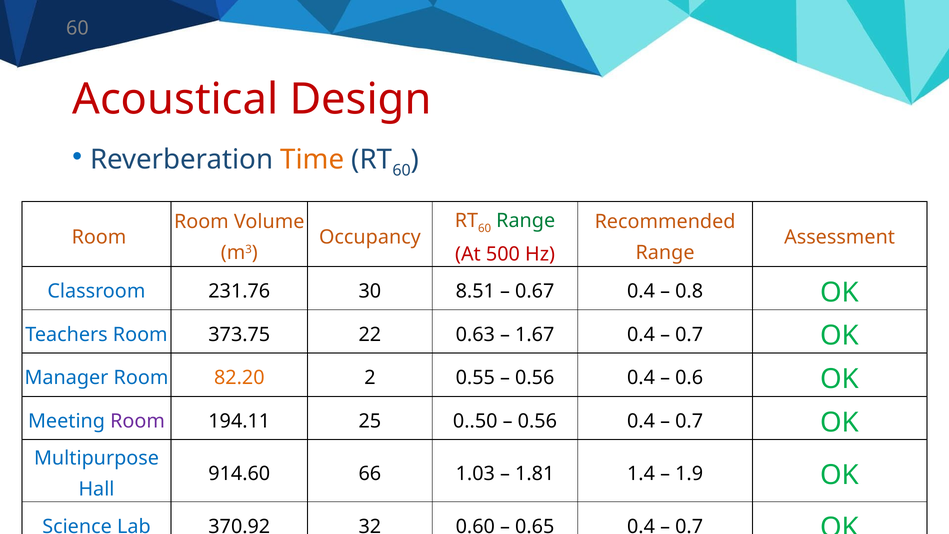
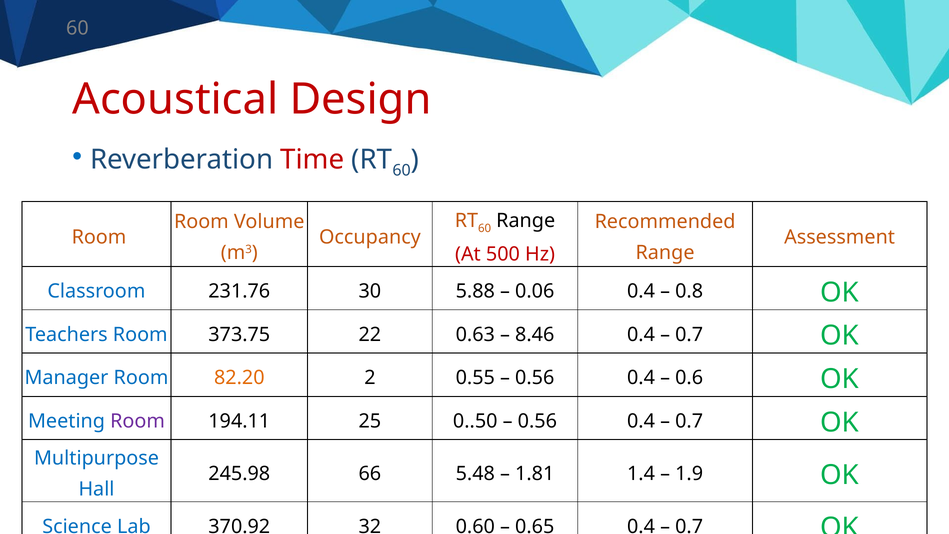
Time colour: orange -> red
Range at (526, 220) colour: green -> black
8.51: 8.51 -> 5.88
0.67: 0.67 -> 0.06
1.67: 1.67 -> 8.46
914.60: 914.60 -> 245.98
1.03: 1.03 -> 5.48
